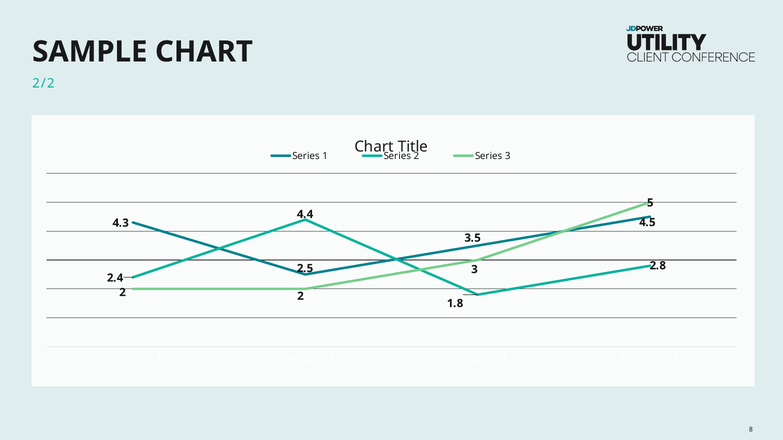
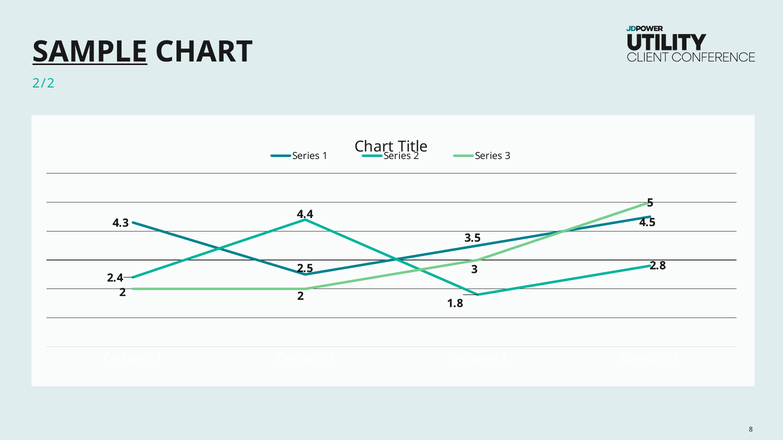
SAMPLE underline: none -> present
